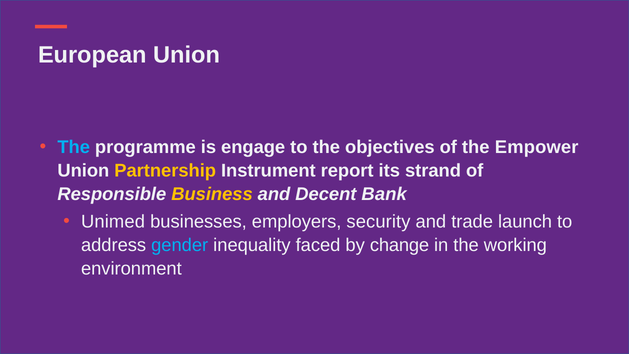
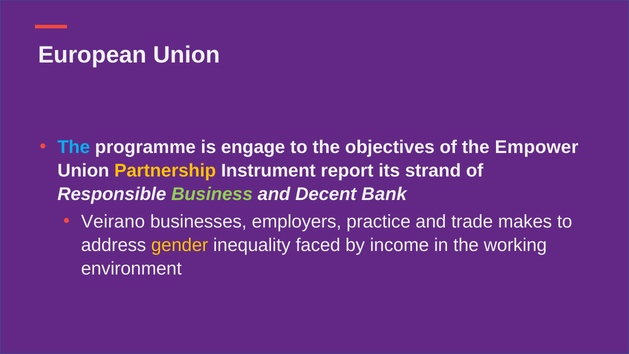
Business colour: yellow -> light green
Unimed: Unimed -> Veirano
security: security -> practice
launch: launch -> makes
gender colour: light blue -> yellow
change: change -> income
